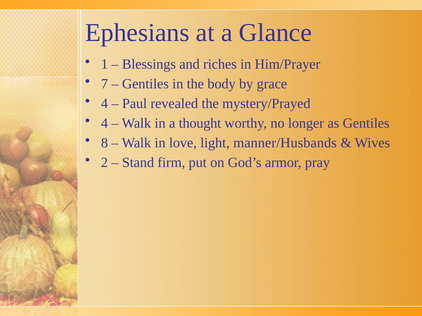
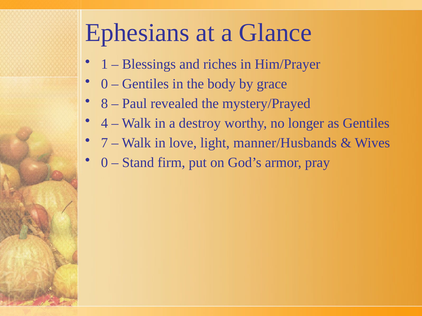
7 at (104, 84): 7 -> 0
4 at (104, 104): 4 -> 8
thought: thought -> destroy
8: 8 -> 7
2 at (104, 163): 2 -> 0
